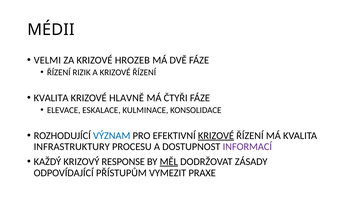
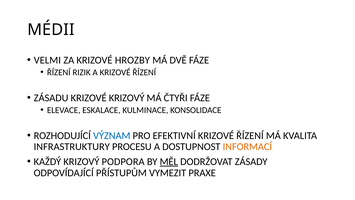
HROZEB: HROZEB -> HROZBY
KVALITA at (51, 98): KVALITA -> ZÁSADU
KRIZOVÉ HLAVNĚ: HLAVNĚ -> KRIZOVÝ
KRIZOVÉ at (216, 135) underline: present -> none
INFORMACÍ colour: purple -> orange
RESPONSE: RESPONSE -> PODPORA
